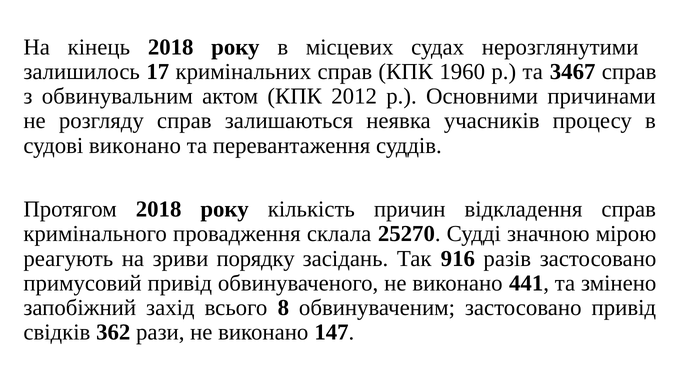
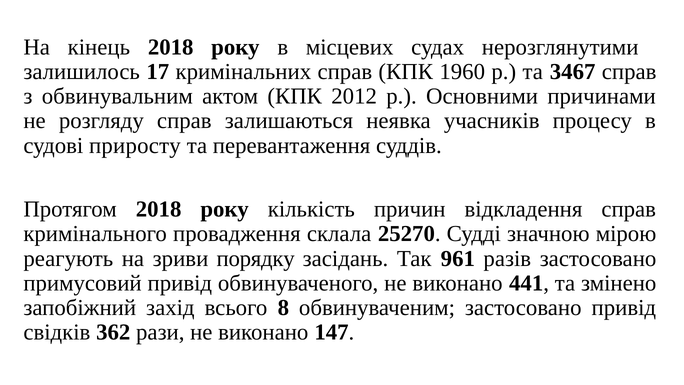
судові виконано: виконано -> приросту
916: 916 -> 961
